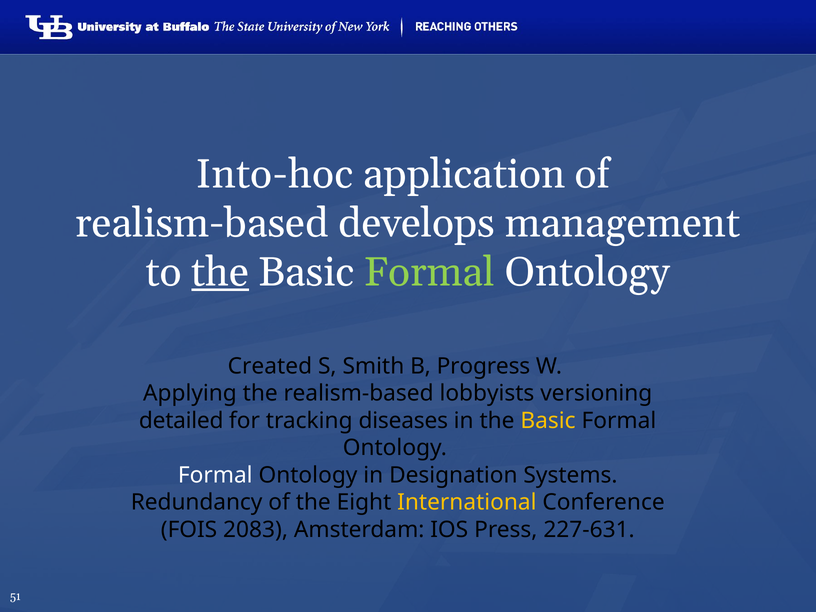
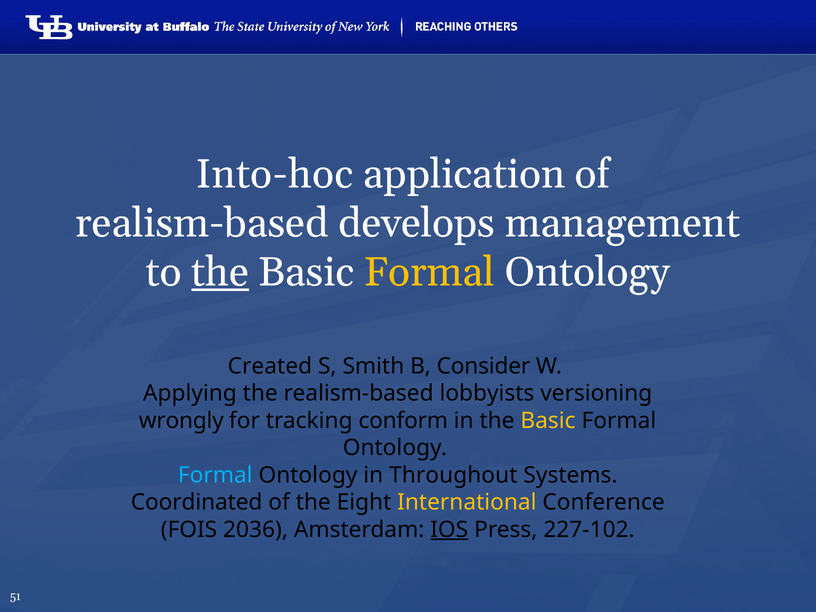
Formal at (429, 272) colour: light green -> yellow
Progress: Progress -> Consider
detailed: detailed -> wrongly
diseases: diseases -> conform
Formal at (215, 475) colour: white -> light blue
Designation: Designation -> Throughout
Redundancy: Redundancy -> Coordinated
2083: 2083 -> 2036
IOS underline: none -> present
227-631: 227-631 -> 227-102
